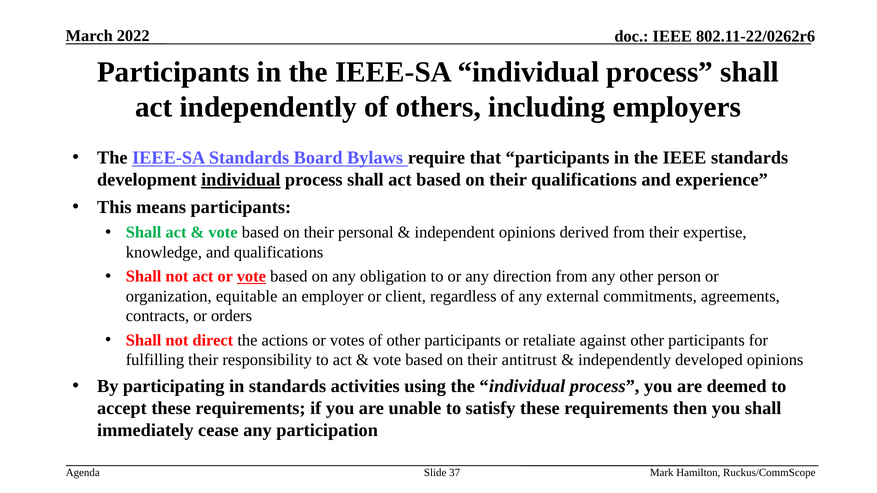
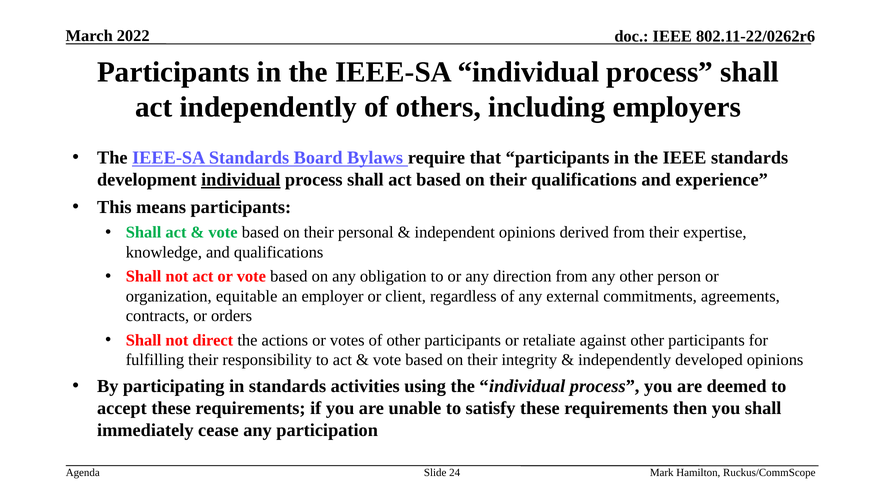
vote at (251, 277) underline: present -> none
antitrust: antitrust -> integrity
37: 37 -> 24
